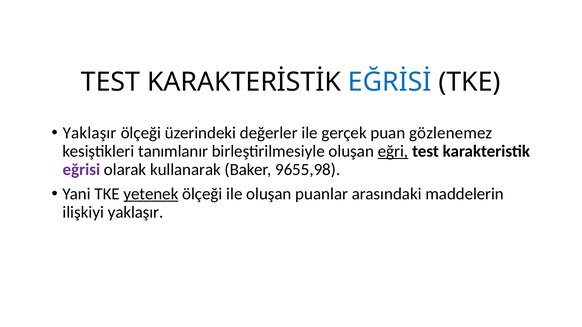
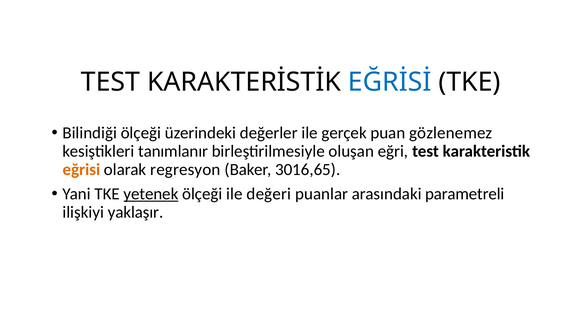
Yaklaşır at (90, 133): Yaklaşır -> Bilindiği
eğri underline: present -> none
eğrisi colour: purple -> orange
kullanarak: kullanarak -> regresyon
9655,98: 9655,98 -> 3016,65
ile oluşan: oluşan -> değeri
maddelerin: maddelerin -> parametreli
